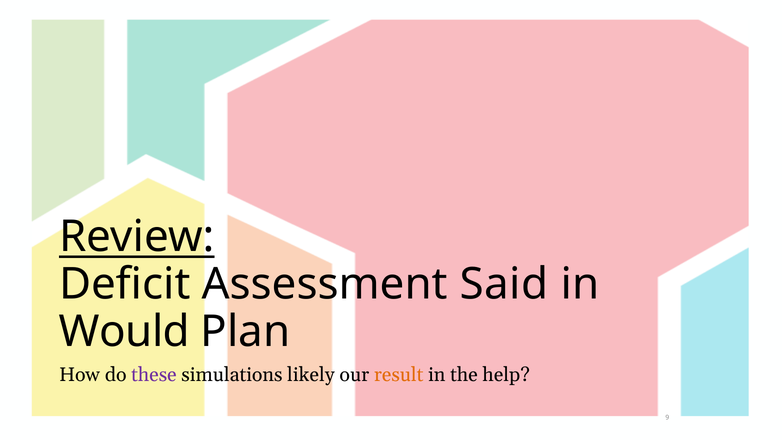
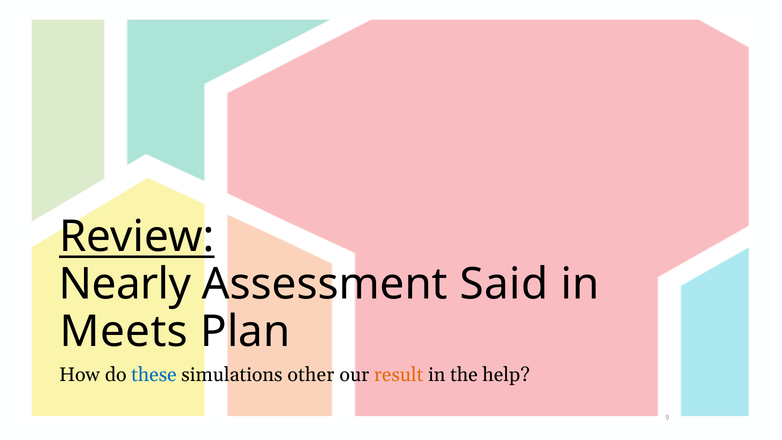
Deficit: Deficit -> Nearly
Would: Would -> Meets
these colour: purple -> blue
likely: likely -> other
